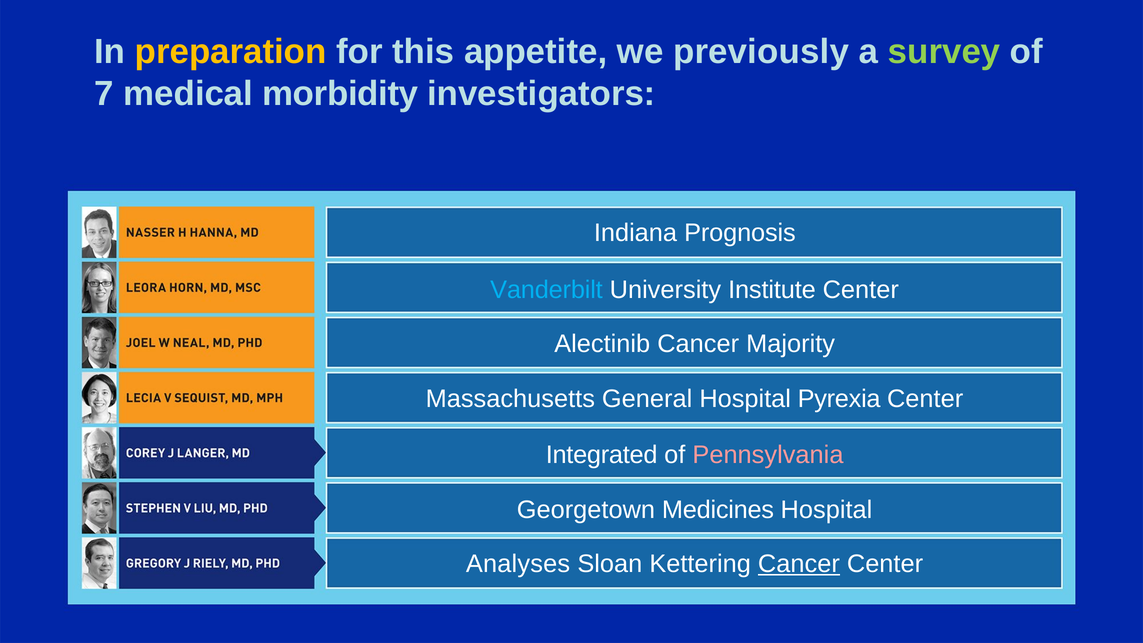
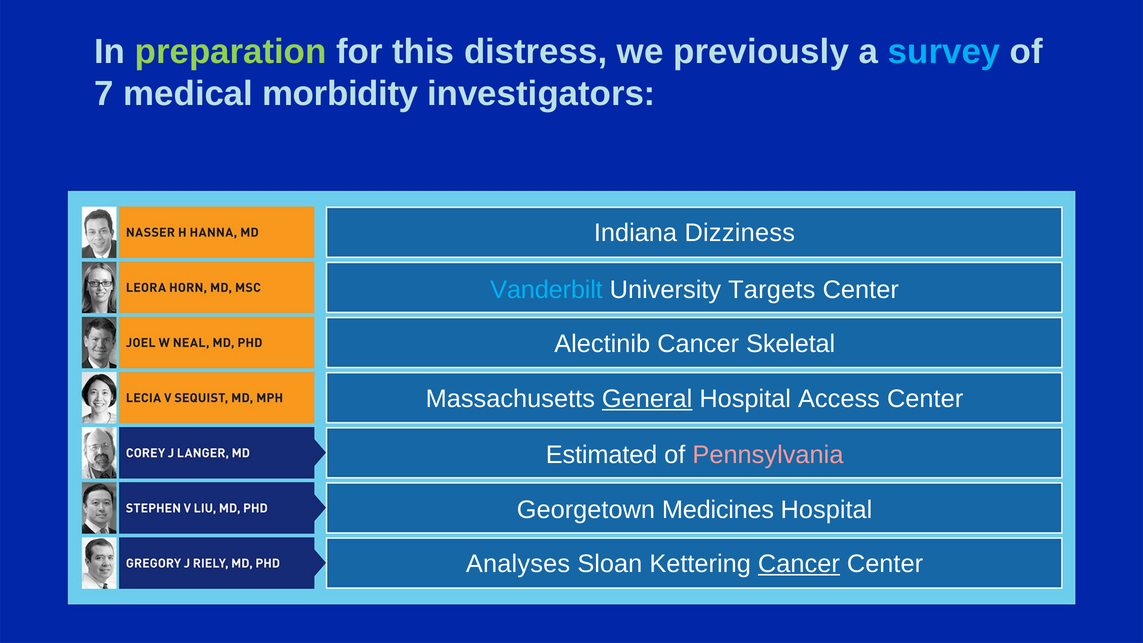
preparation colour: yellow -> light green
appetite: appetite -> distress
survey colour: light green -> light blue
Prognosis: Prognosis -> Dizziness
Institute: Institute -> Targets
Majority: Majority -> Skeletal
General underline: none -> present
Pyrexia: Pyrexia -> Access
Integrated: Integrated -> Estimated
